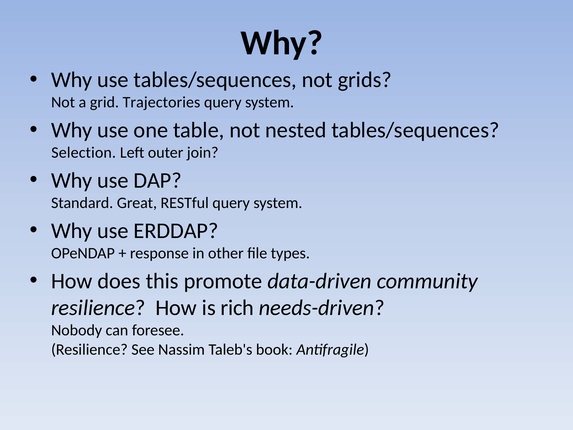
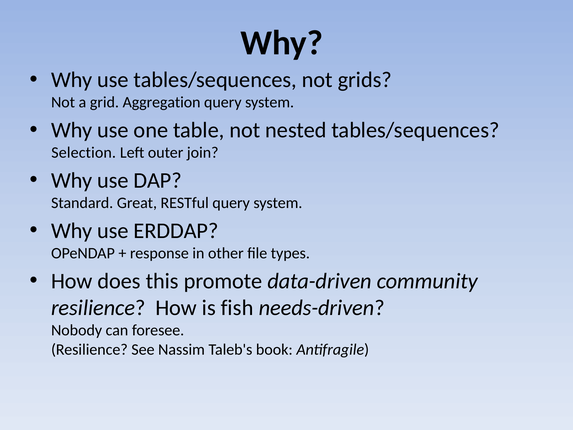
Trajectories: Trajectories -> Aggregation
rich: rich -> fish
